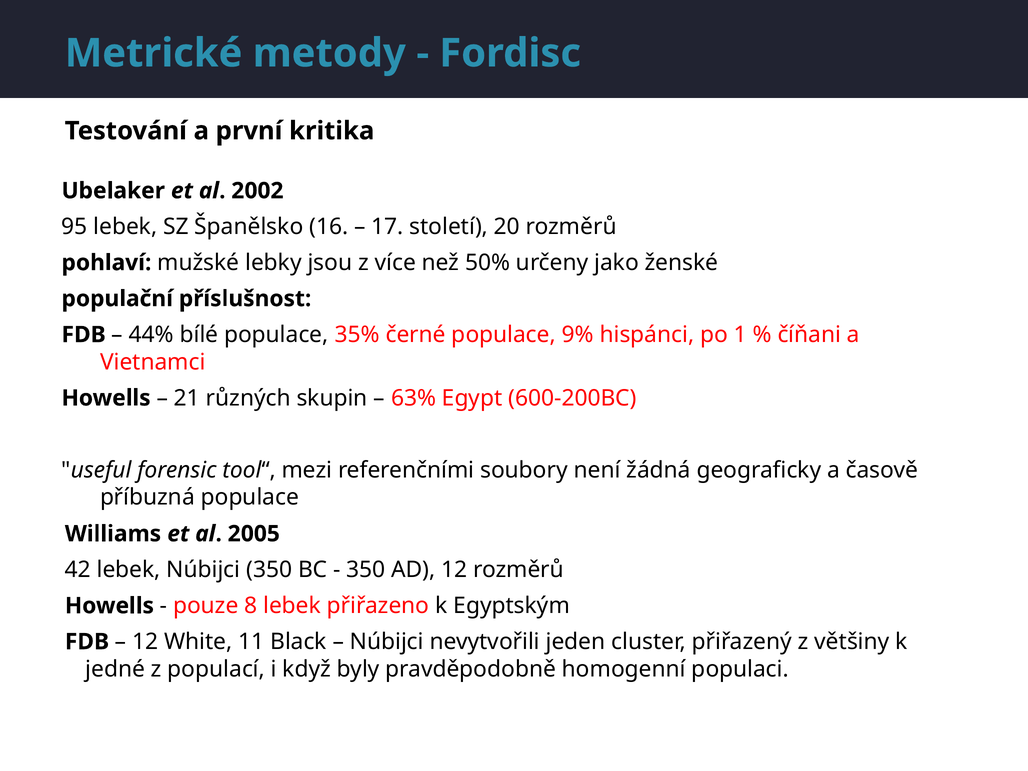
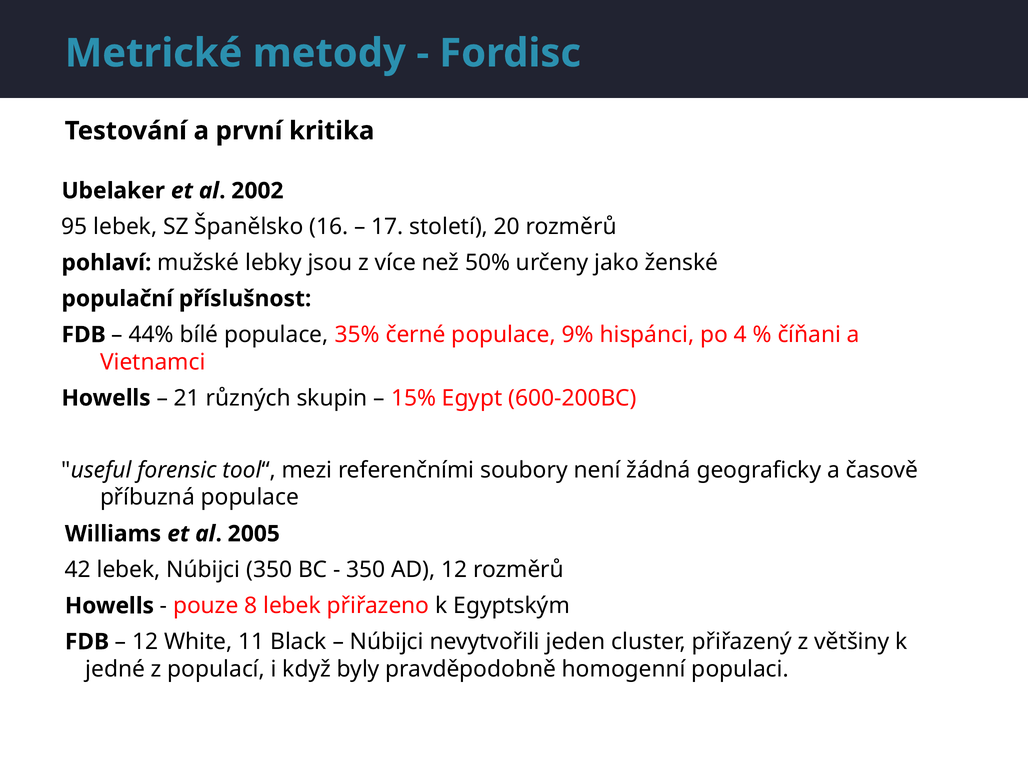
1: 1 -> 4
63%: 63% -> 15%
